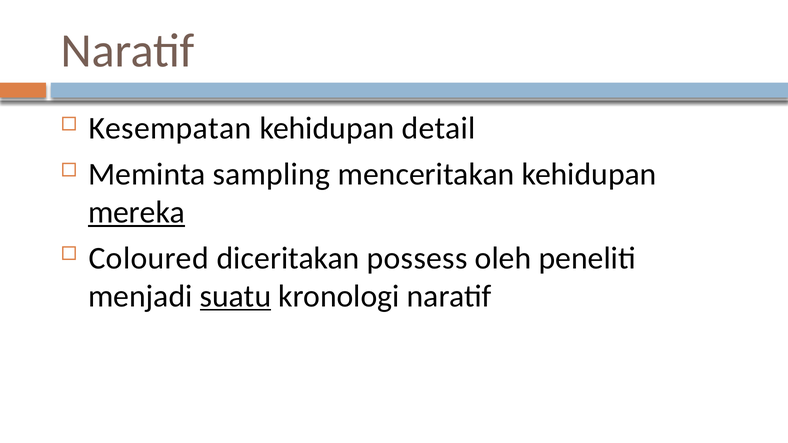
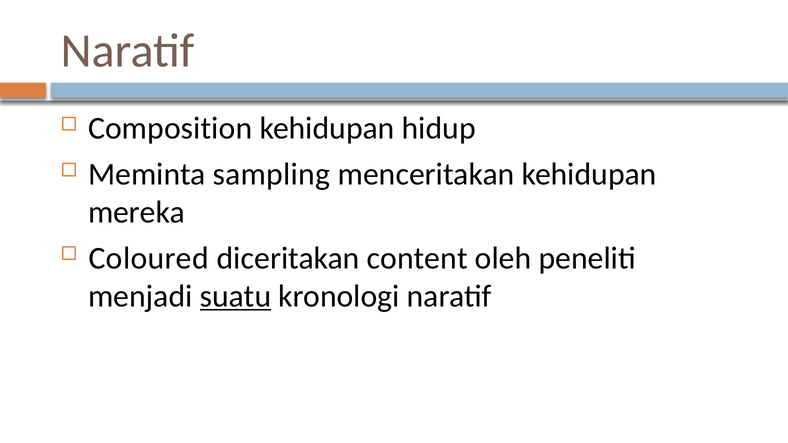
Kesempatan: Kesempatan -> Composition
detail: detail -> hidup
mereka underline: present -> none
possess: possess -> content
